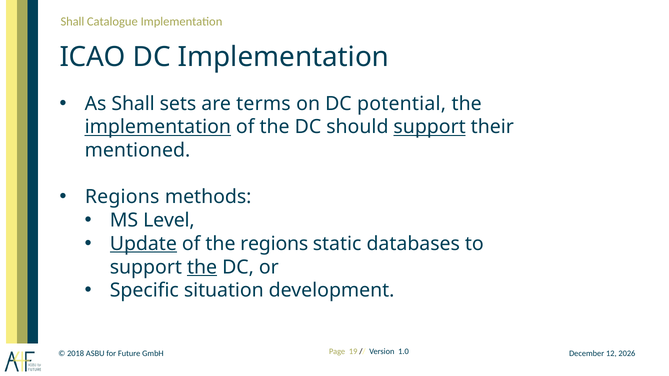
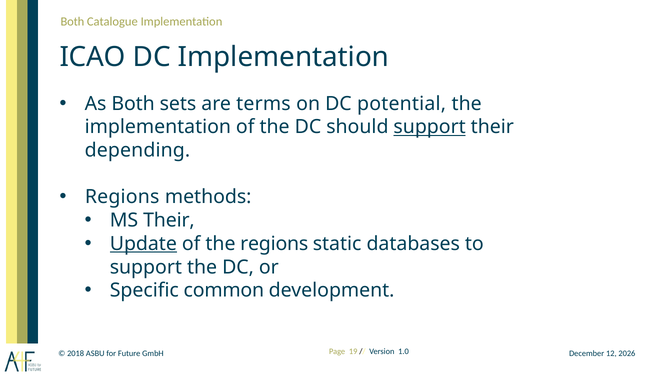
Shall at (72, 22): Shall -> Both
As Shall: Shall -> Both
implementation at (158, 127) underline: present -> none
mentioned: mentioned -> depending
MS Level: Level -> Their
the at (202, 267) underline: present -> none
situation: situation -> common
